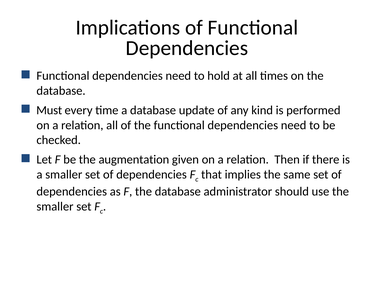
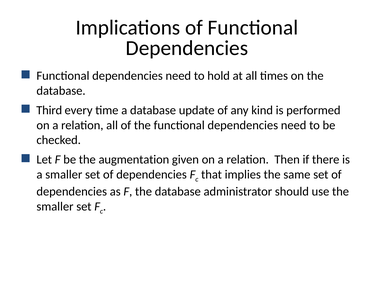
Must: Must -> Third
